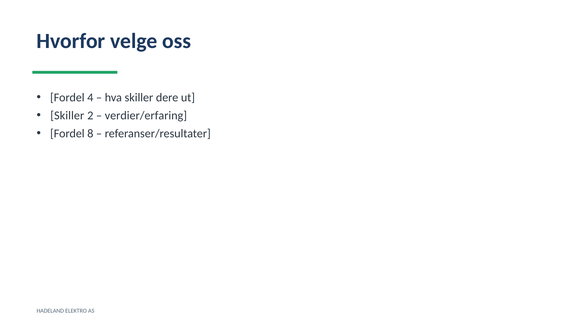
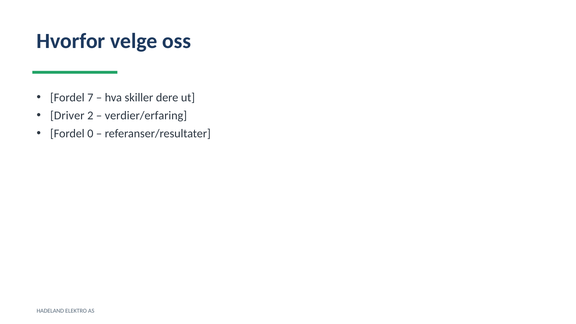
4: 4 -> 7
Skiller at (67, 116): Skiller -> Driver
8: 8 -> 0
